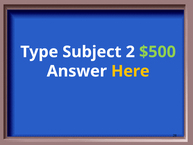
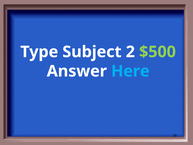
Here colour: yellow -> light blue
